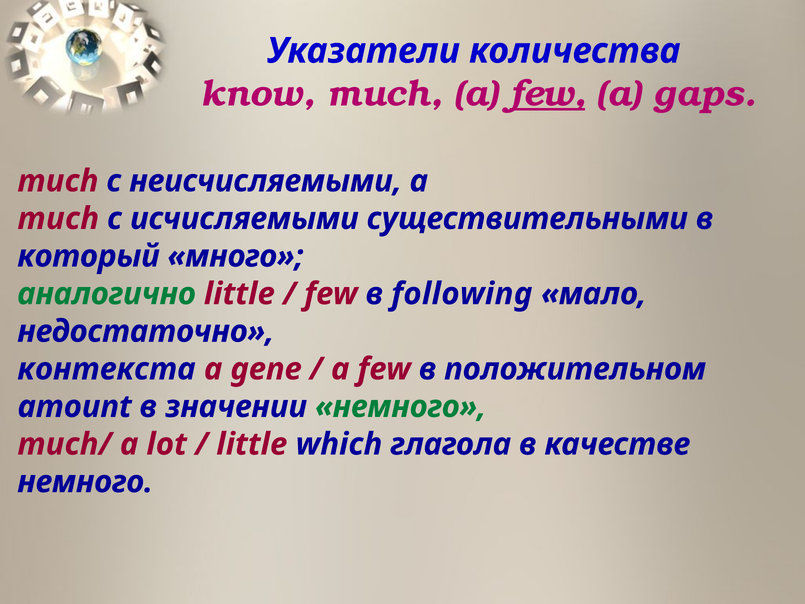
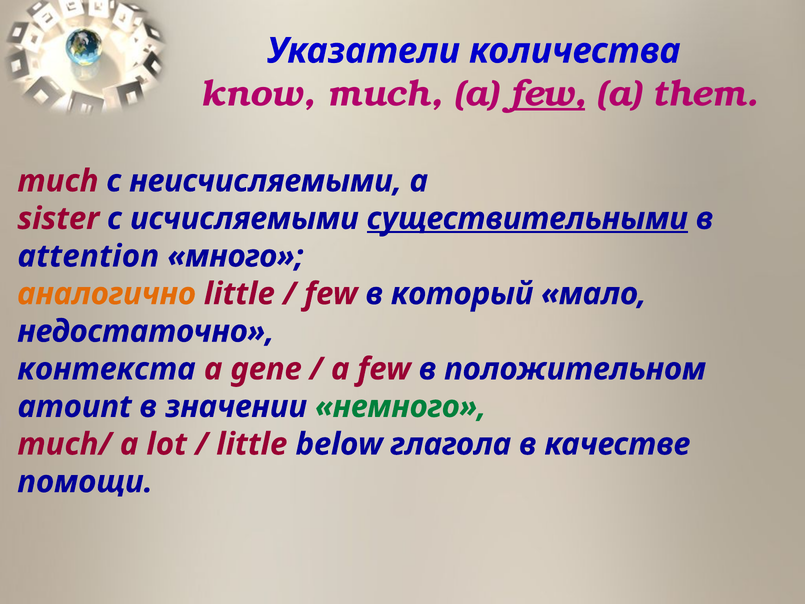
gaps: gaps -> them
much at (58, 219): much -> sister
существительными underline: none -> present
который: который -> attention
аналогично colour: green -> orange
following: following -> который
which: which -> below
немного at (85, 482): немного -> помощи
